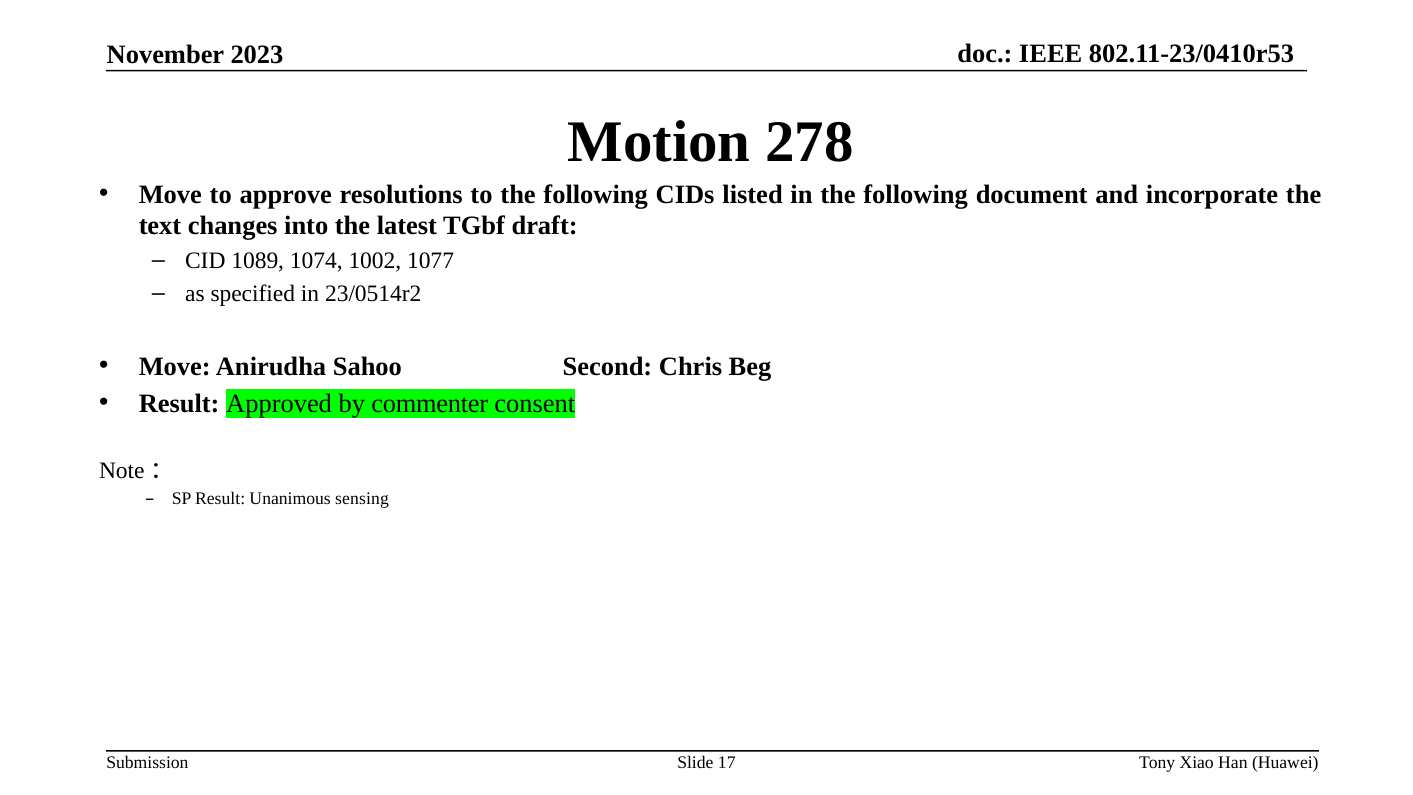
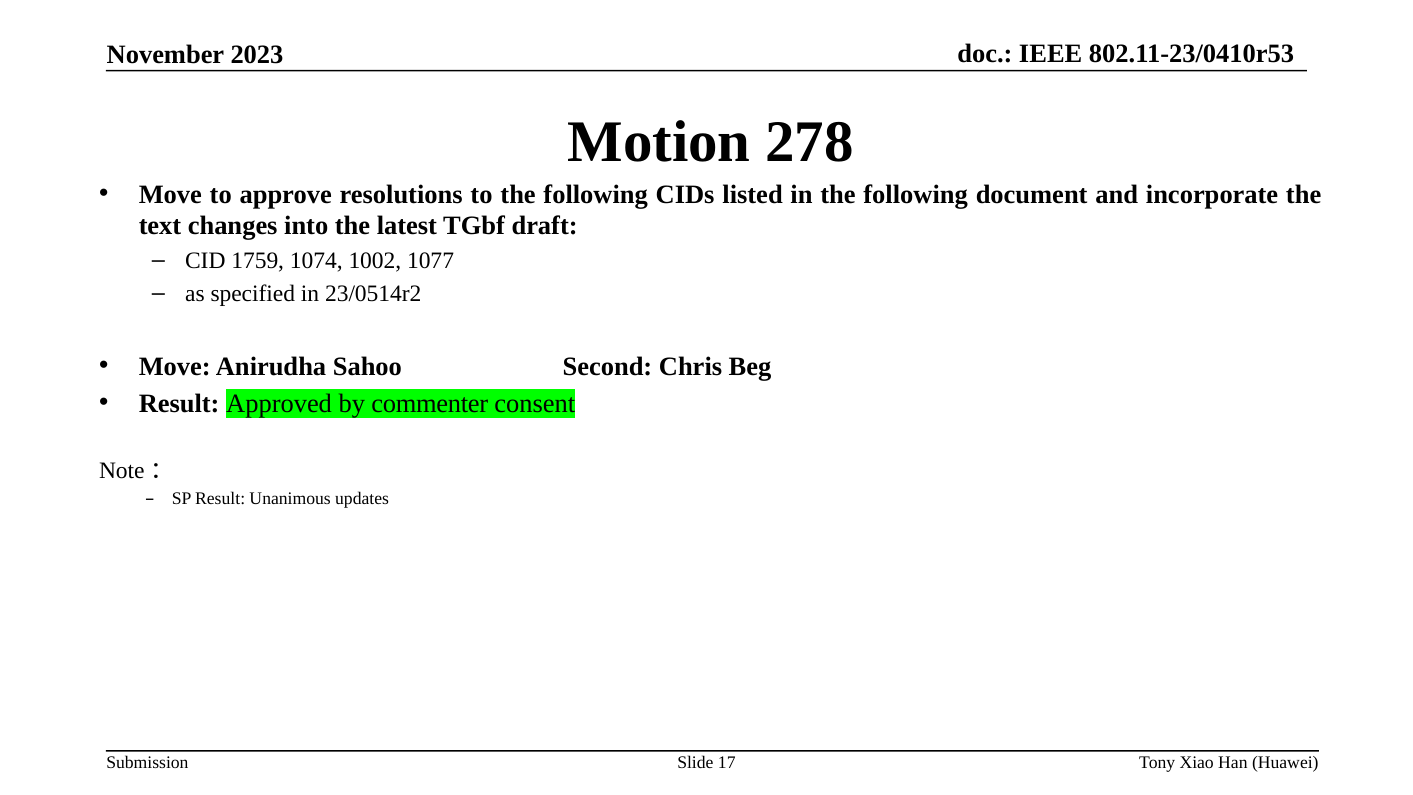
1089: 1089 -> 1759
sensing: sensing -> updates
